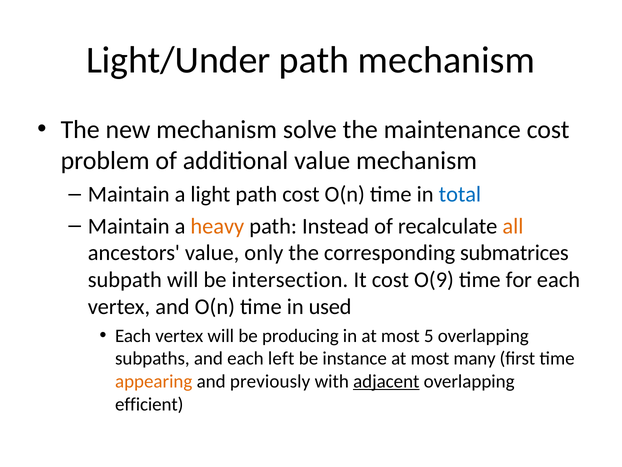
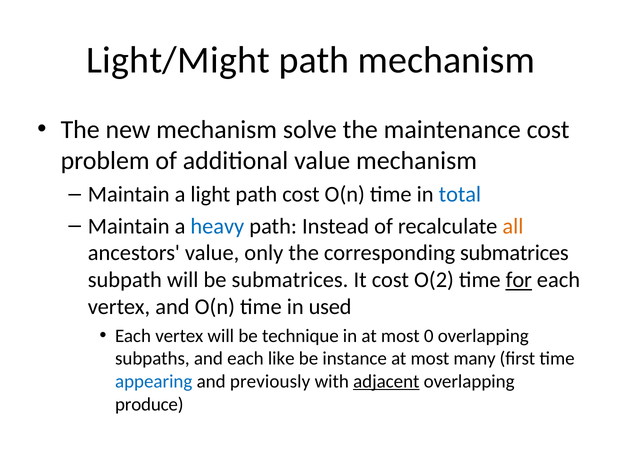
Light/Under: Light/Under -> Light/Might
heavy colour: orange -> blue
be intersection: intersection -> submatrices
O(9: O(9 -> O(2
for underline: none -> present
producing: producing -> technique
5: 5 -> 0
left: left -> like
appearing colour: orange -> blue
efficient: efficient -> produce
